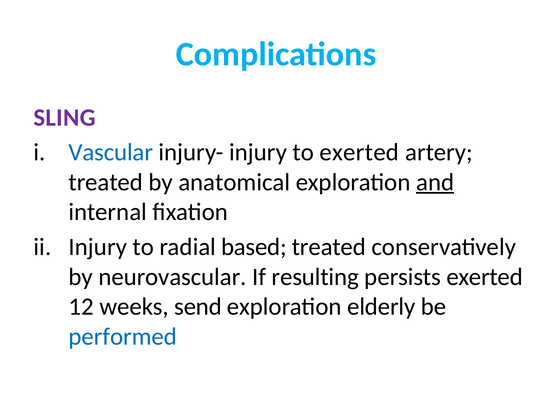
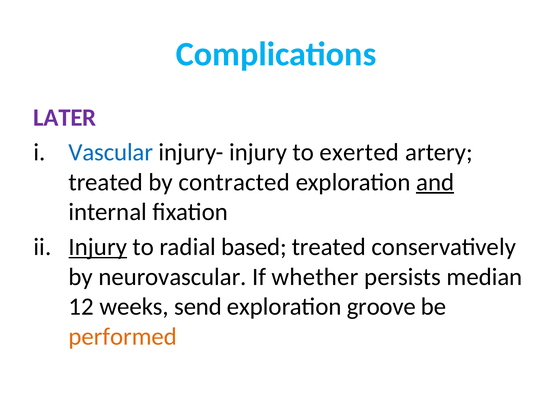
SLING: SLING -> LATER
anatomical: anatomical -> contracted
Injury at (98, 247) underline: none -> present
resulting: resulting -> whether
persists exerted: exerted -> median
elderly: elderly -> groove
performed colour: blue -> orange
